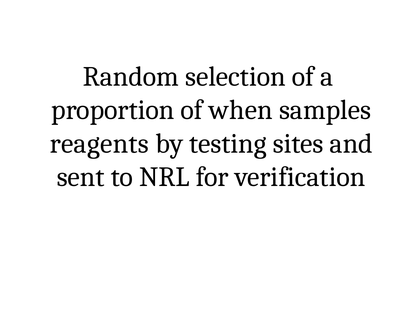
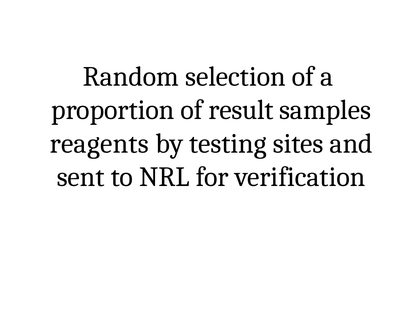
when: when -> result
